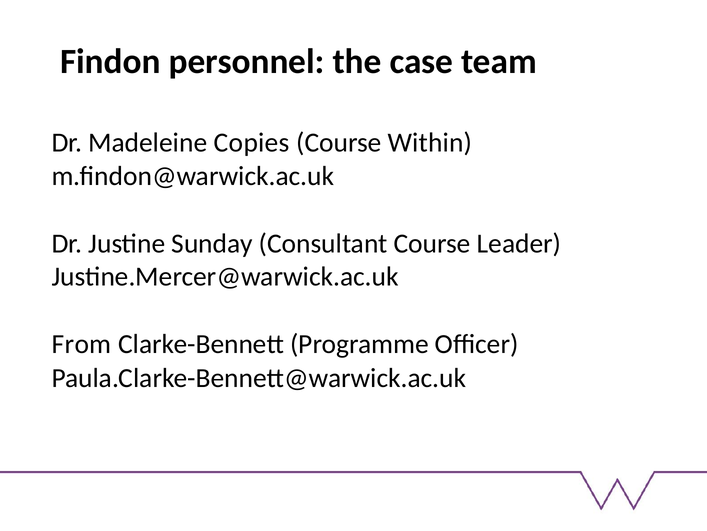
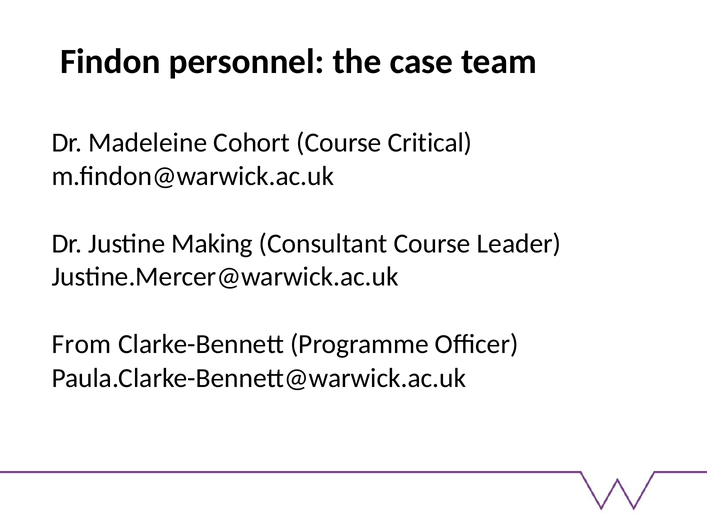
Copies: Copies -> Cohort
Within: Within -> Critical
Sunday: Sunday -> Making
